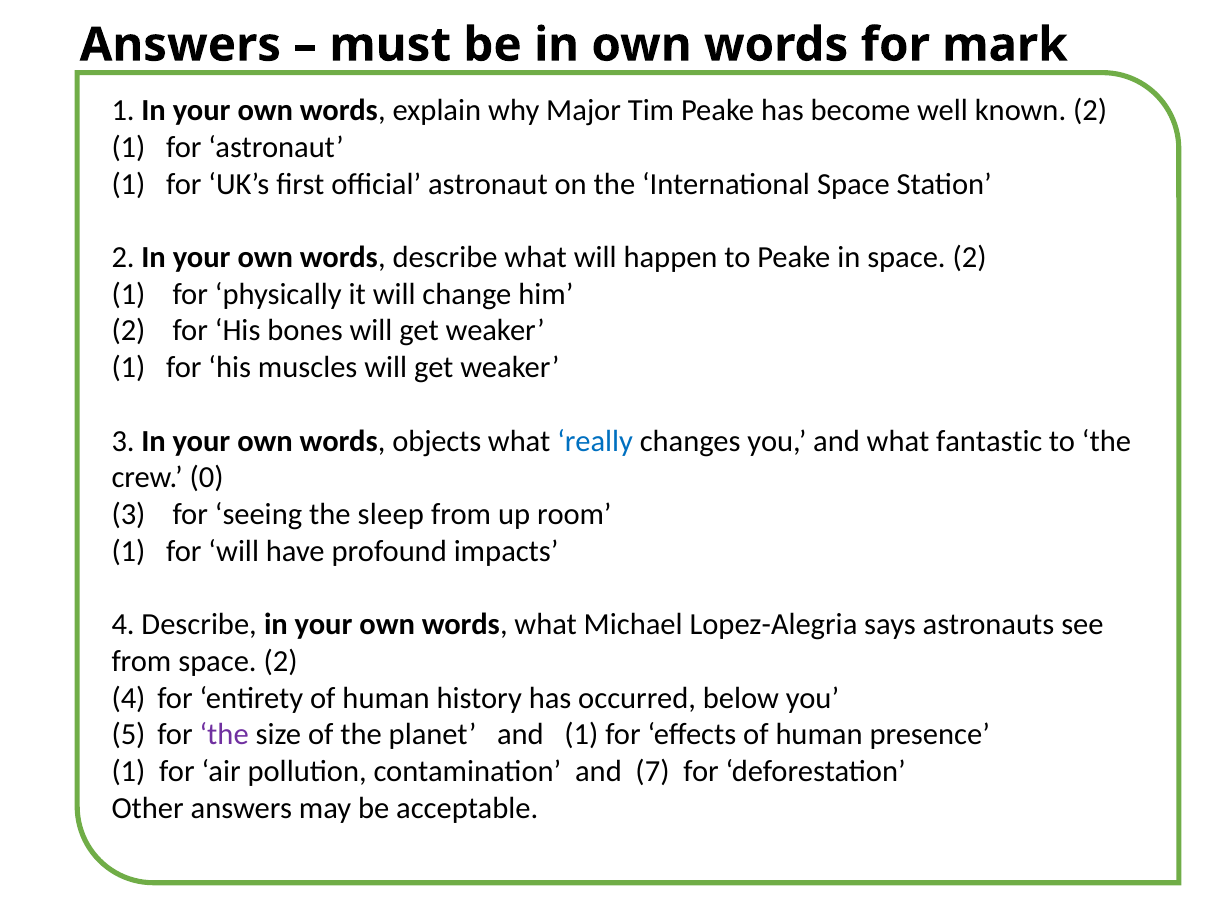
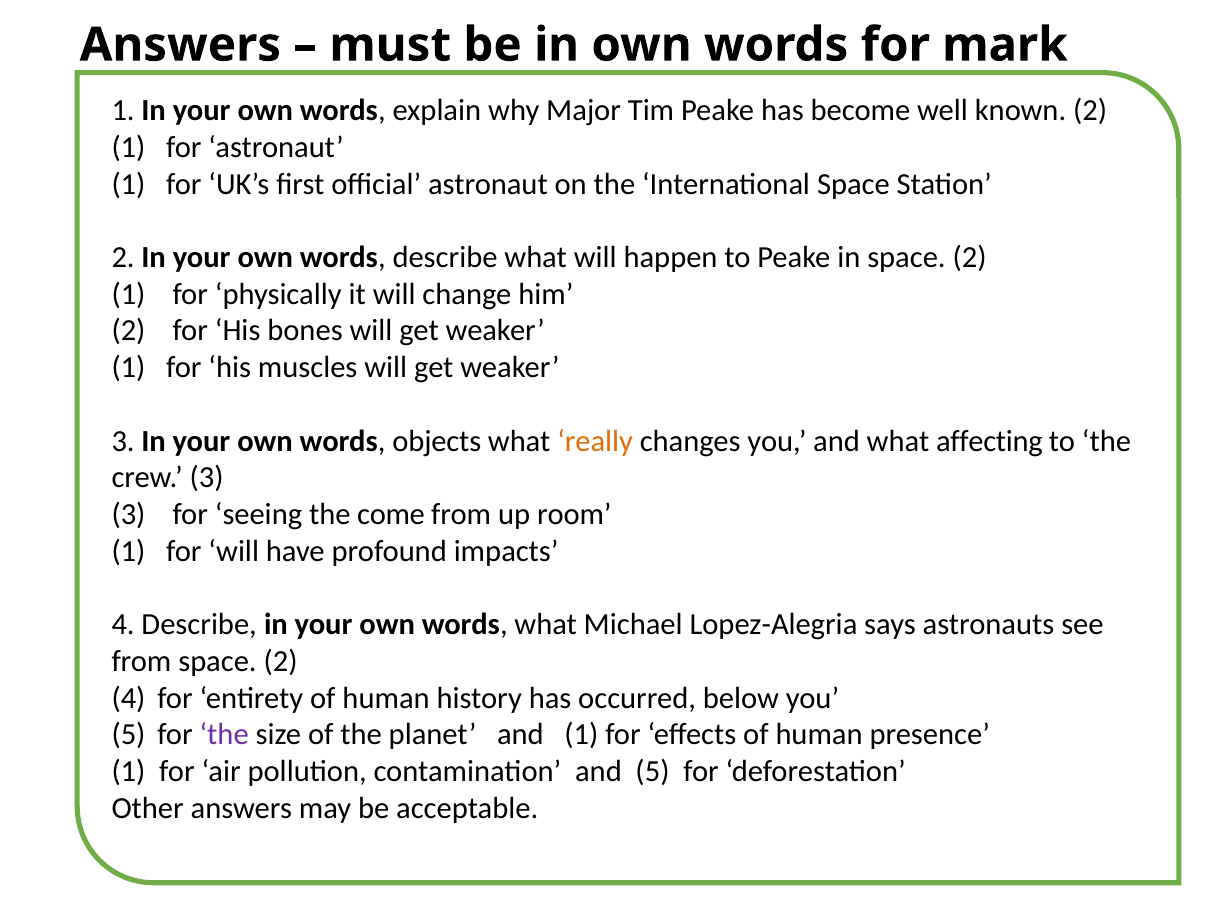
really colour: blue -> orange
fantastic: fantastic -> affecting
crew 0: 0 -> 3
sleep: sleep -> come
and 7: 7 -> 5
